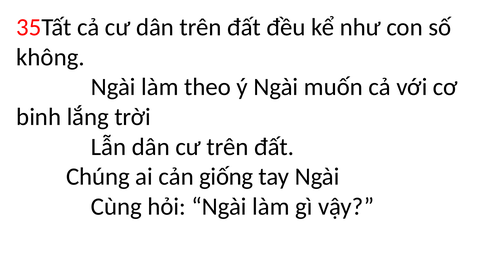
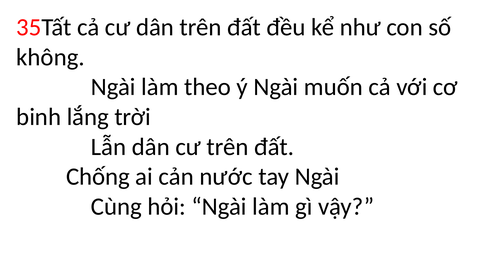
Chúng: Chúng -> Chống
giống: giống -> nước
